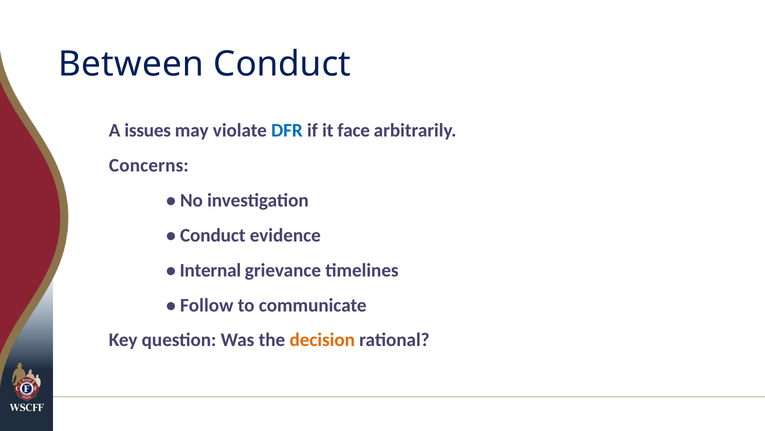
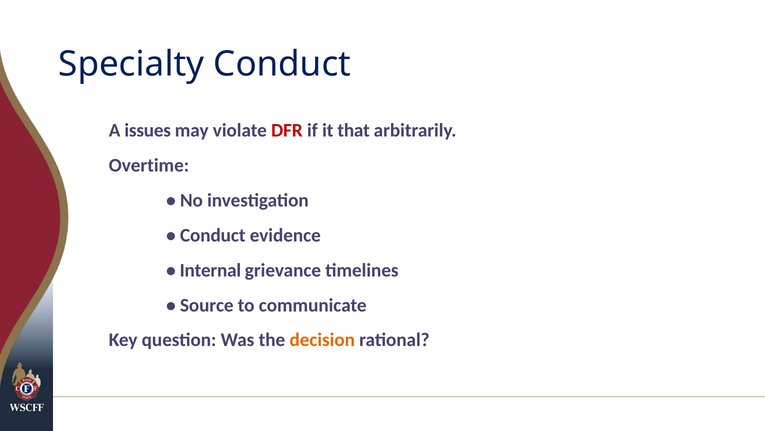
Between: Between -> Specialty
DFR colour: blue -> red
face: face -> that
Concerns: Concerns -> Overtime
Follow: Follow -> Source
